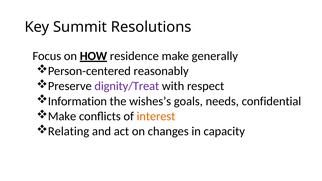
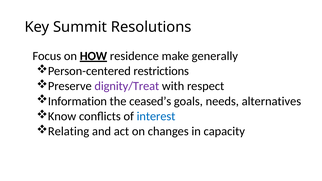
reasonably: reasonably -> restrictions
wishes’s: wishes’s -> ceased’s
confidential: confidential -> alternatives
Make at (62, 116): Make -> Know
interest colour: orange -> blue
